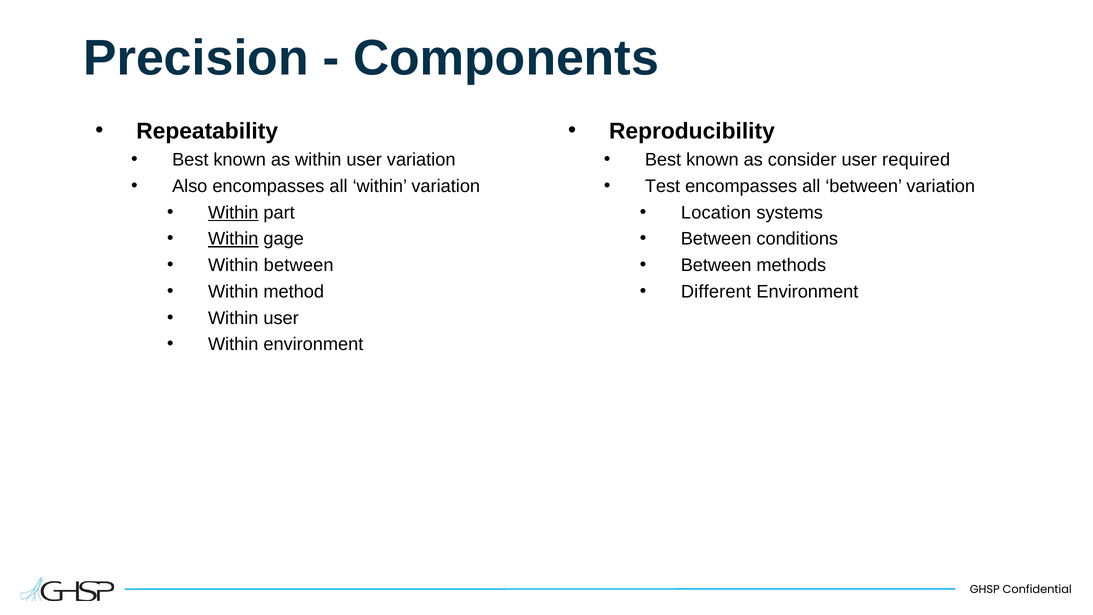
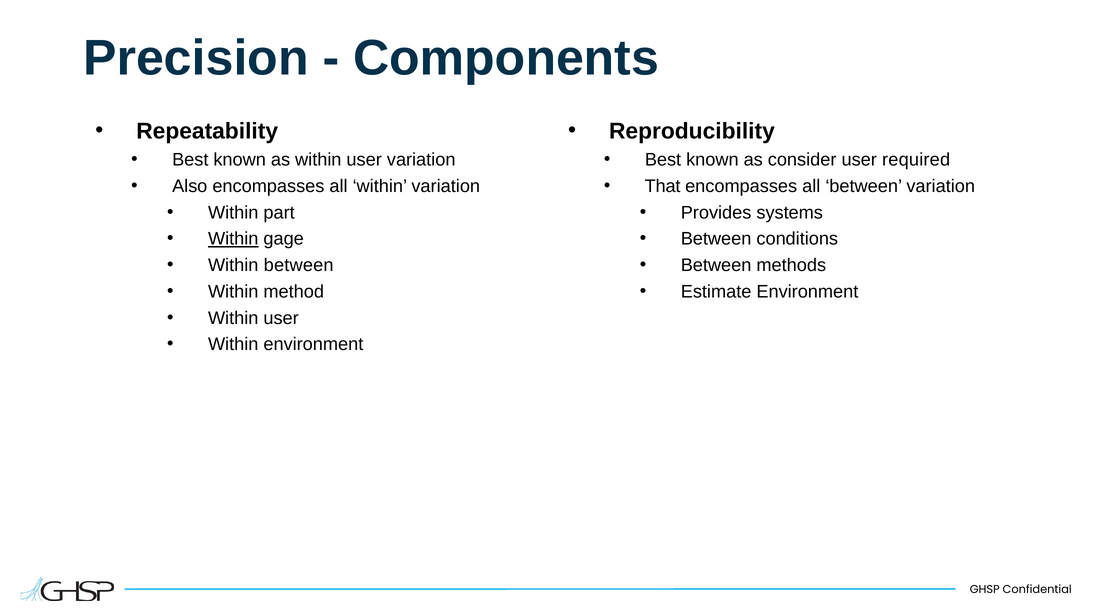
Test: Test -> That
Within at (233, 213) underline: present -> none
Location: Location -> Provides
Different: Different -> Estimate
